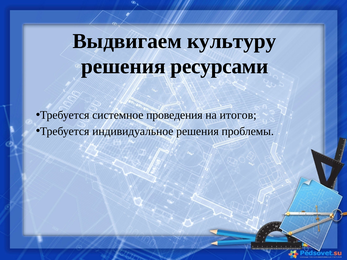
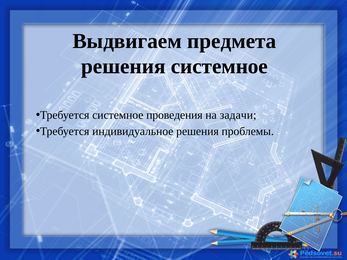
культуру: культуру -> предмета
решения ресурсами: ресурсами -> системное
итогов: итогов -> задачи
